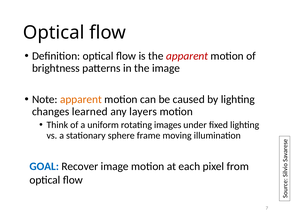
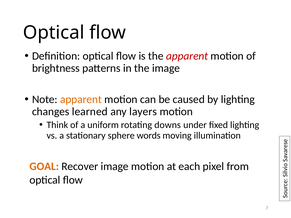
images: images -> downs
frame: frame -> words
GOAL colour: blue -> orange
